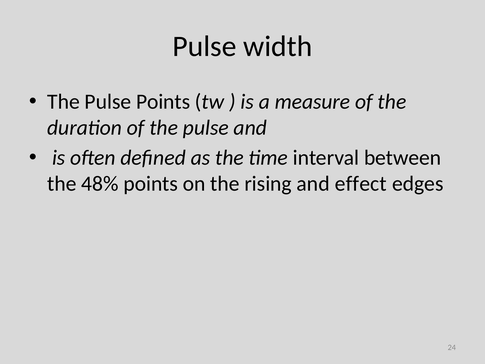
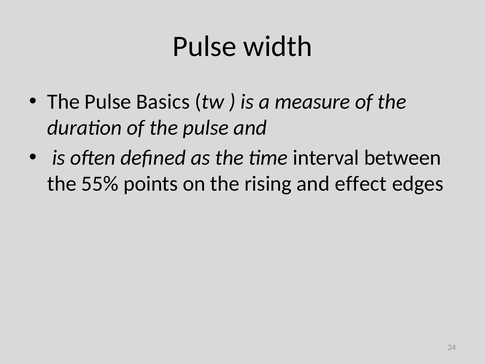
Pulse Points: Points -> Basics
48%: 48% -> 55%
